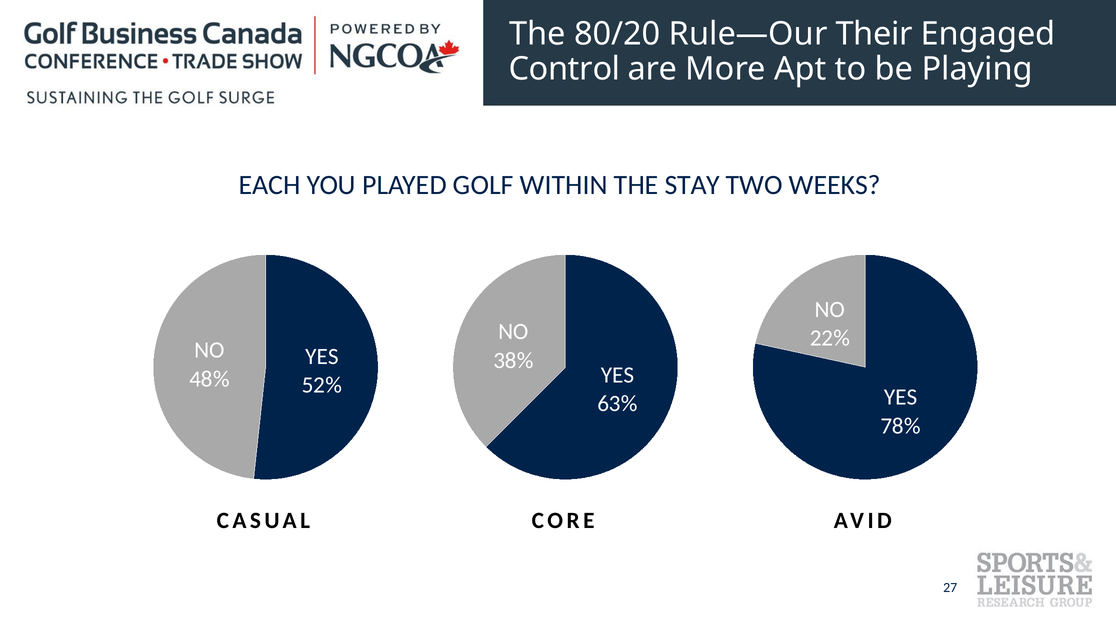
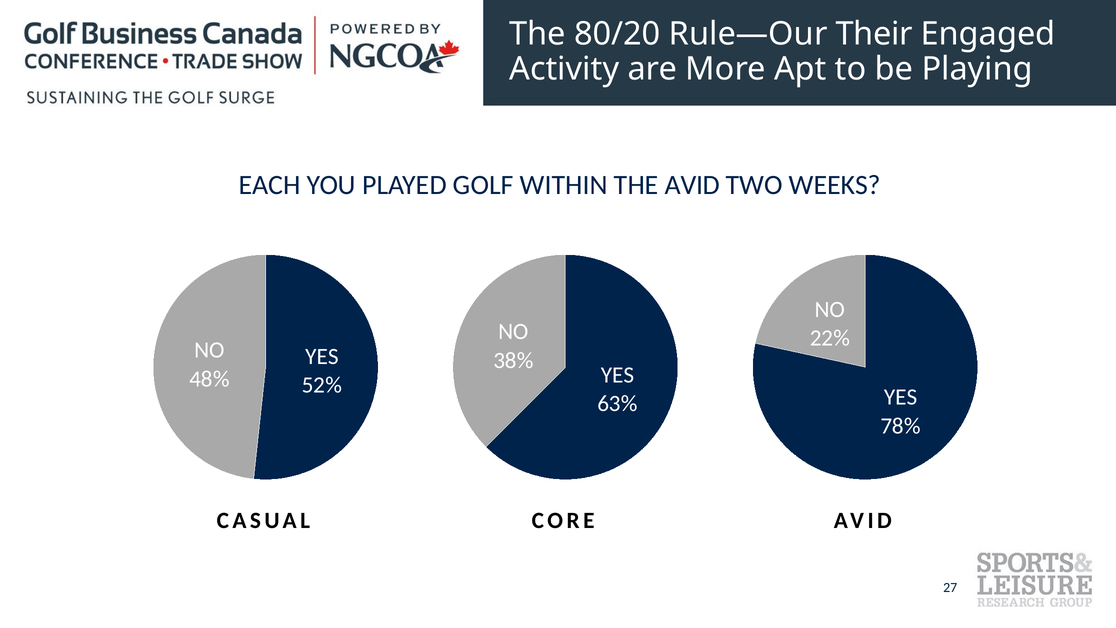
Control: Control -> Activity
THE STAY: STAY -> AVID
